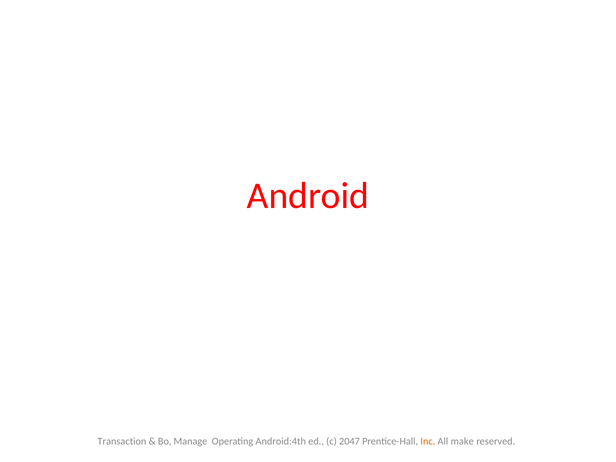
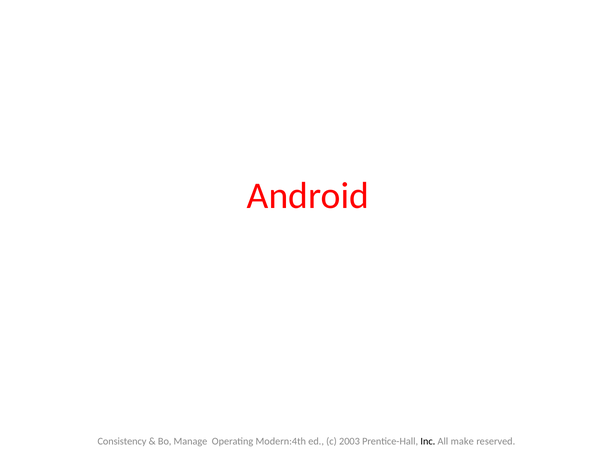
Transaction: Transaction -> Consistency
Android:4th: Android:4th -> Modern:4th
2047: 2047 -> 2003
Inc colour: orange -> black
